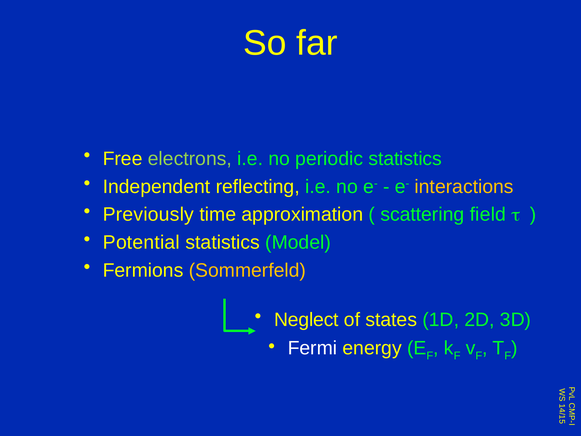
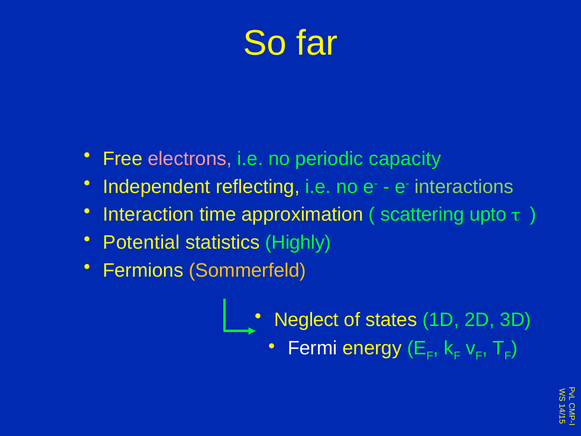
electrons colour: light green -> pink
periodic statistics: statistics -> capacity
interactions colour: yellow -> light green
Previously: Previously -> Interaction
field: field -> upto
Model: Model -> Highly
